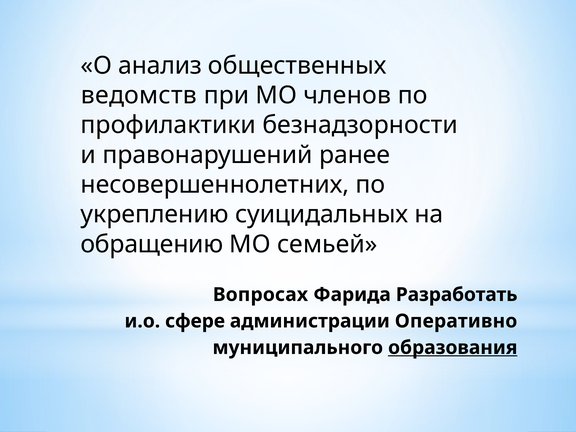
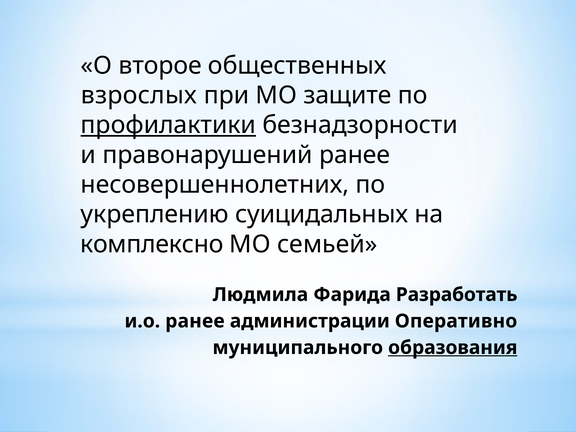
анализ: анализ -> второе
ведомств: ведомств -> взрослых
членов: членов -> защите
профилактики underline: none -> present
обращению: обращению -> комплексно
Вопросах: Вопросах -> Людмила
и.о сфере: сфере -> ранее
